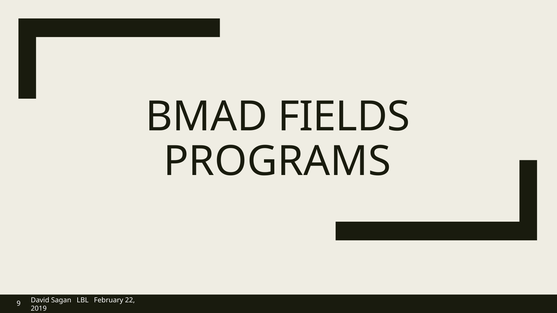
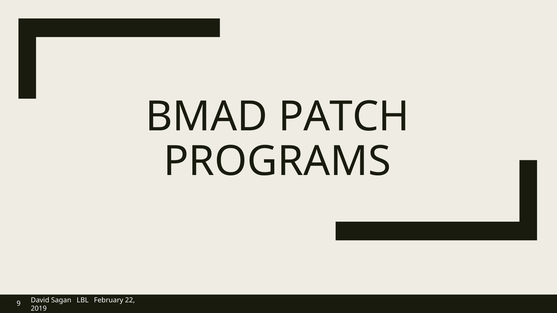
FIELDS: FIELDS -> PATCH
